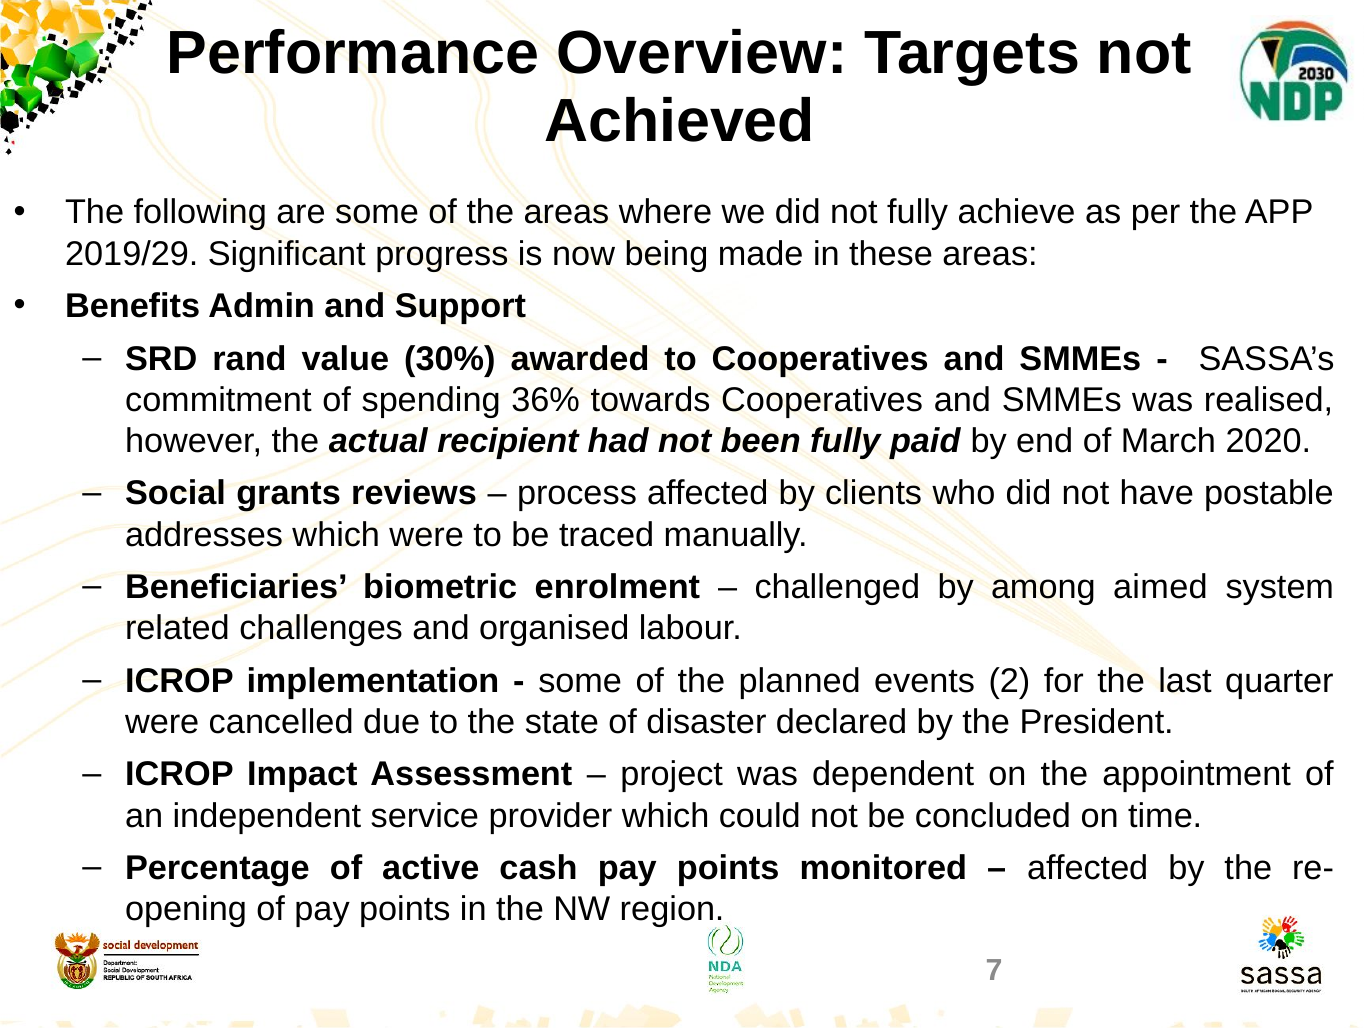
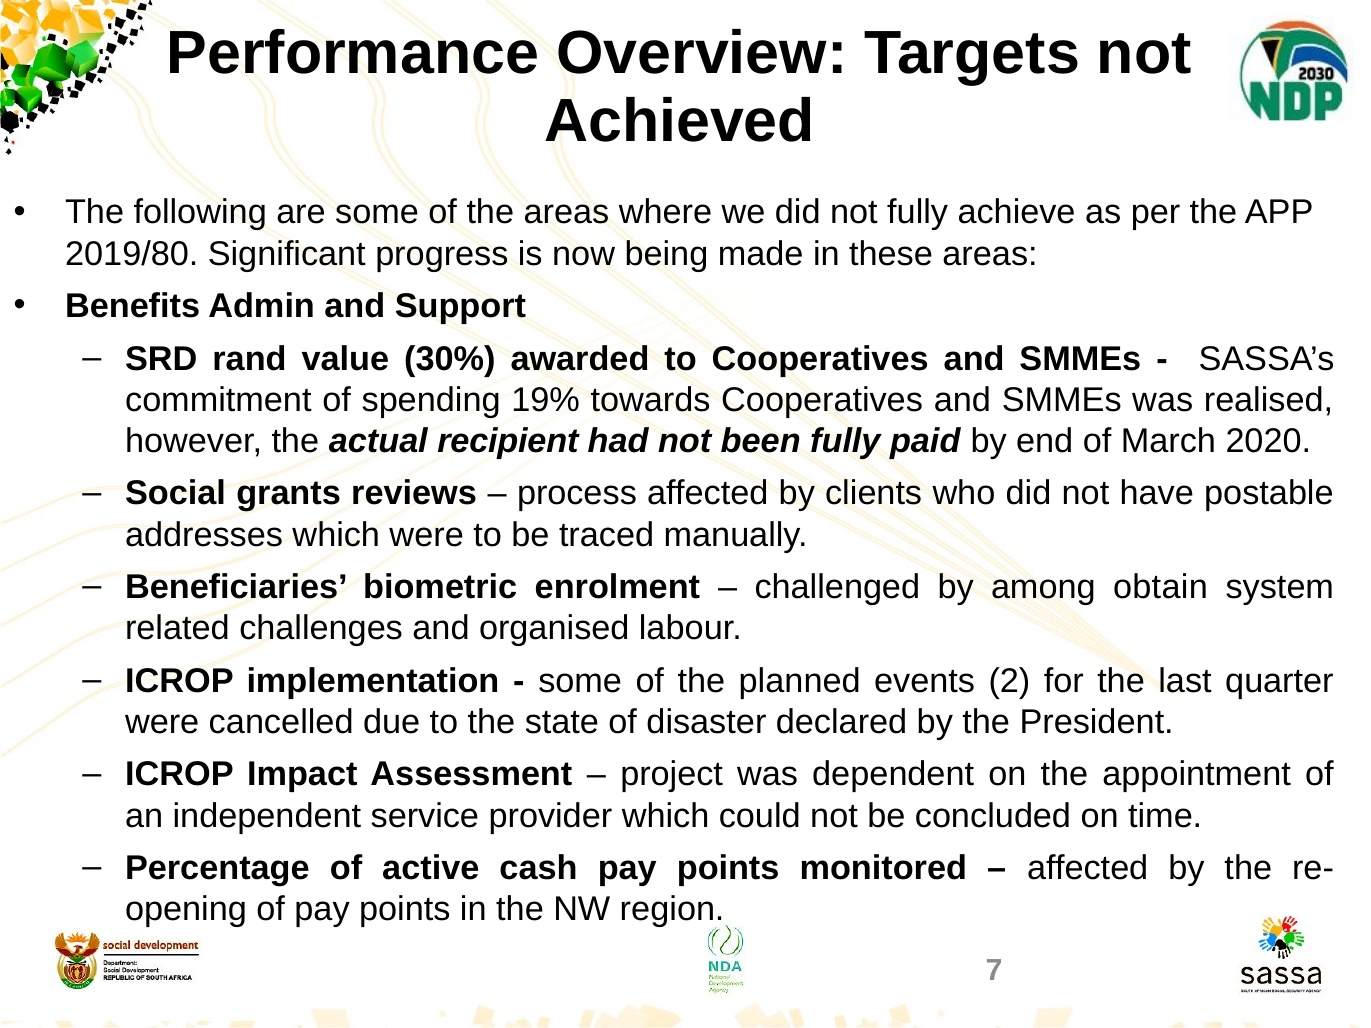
2019/29: 2019/29 -> 2019/80
36%: 36% -> 19%
aimed: aimed -> obtain
